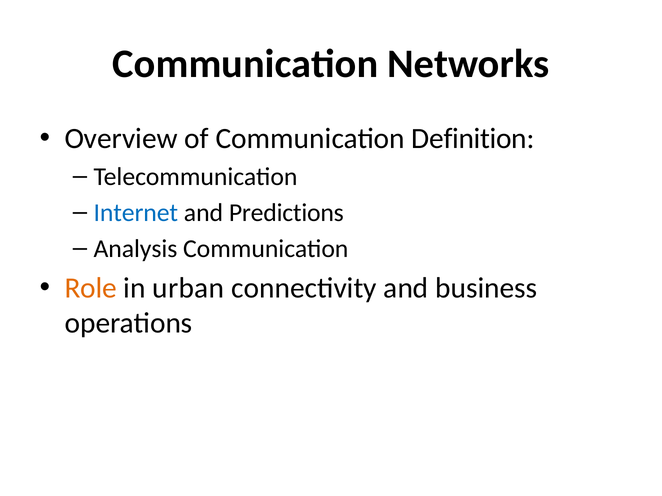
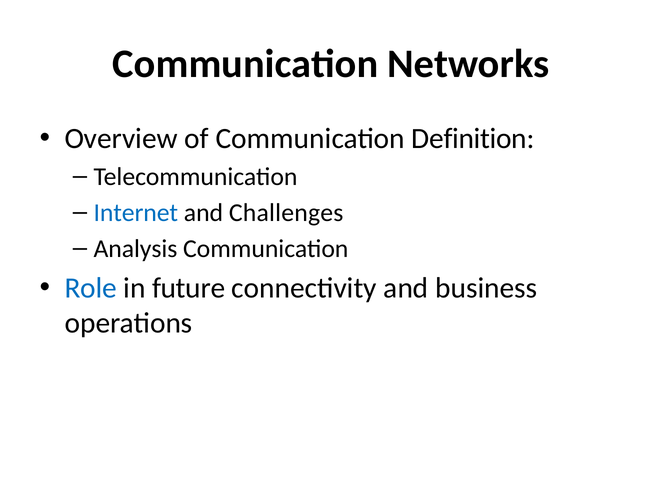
Predictions: Predictions -> Challenges
Role colour: orange -> blue
urban: urban -> future
